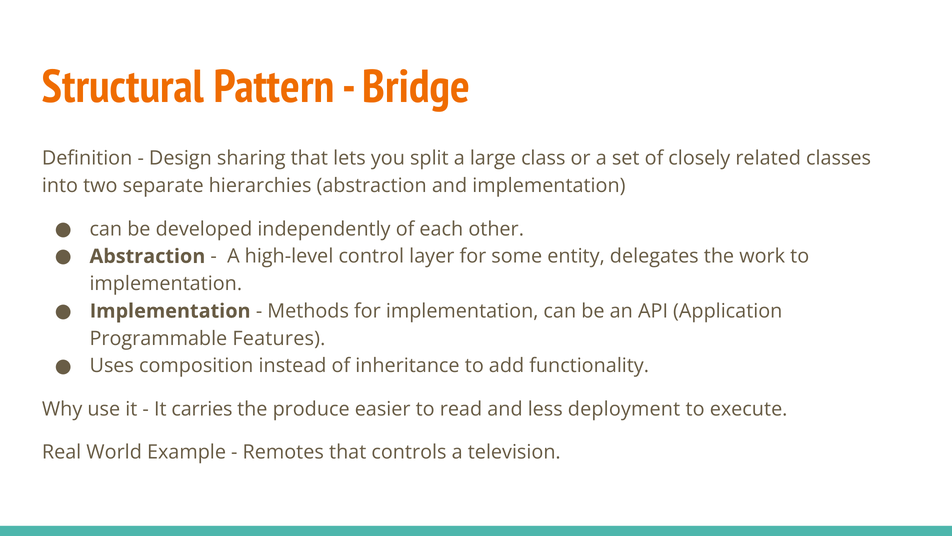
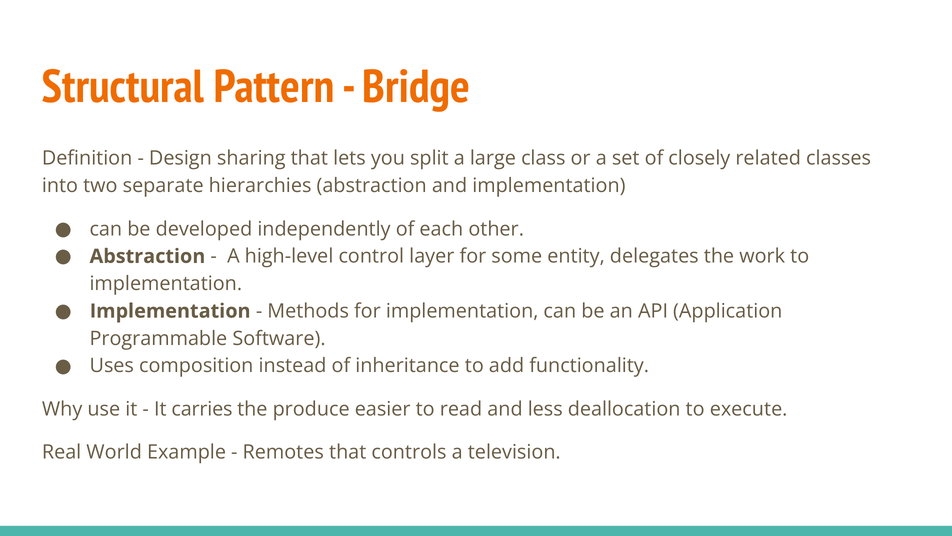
Features: Features -> Software
deployment: deployment -> deallocation
